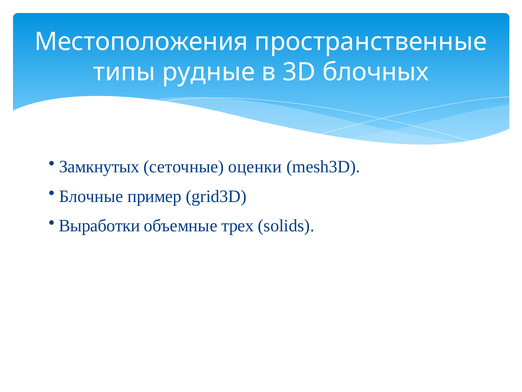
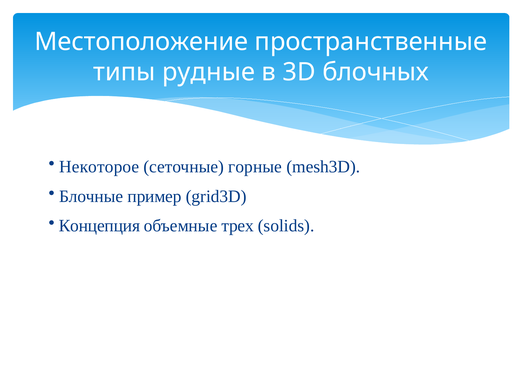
Местоположения: Местоположения -> Местоположение
Замкнутых: Замкнутых -> Некоторое
оценки: оценки -> горные
Выработки: Выработки -> Концепция
